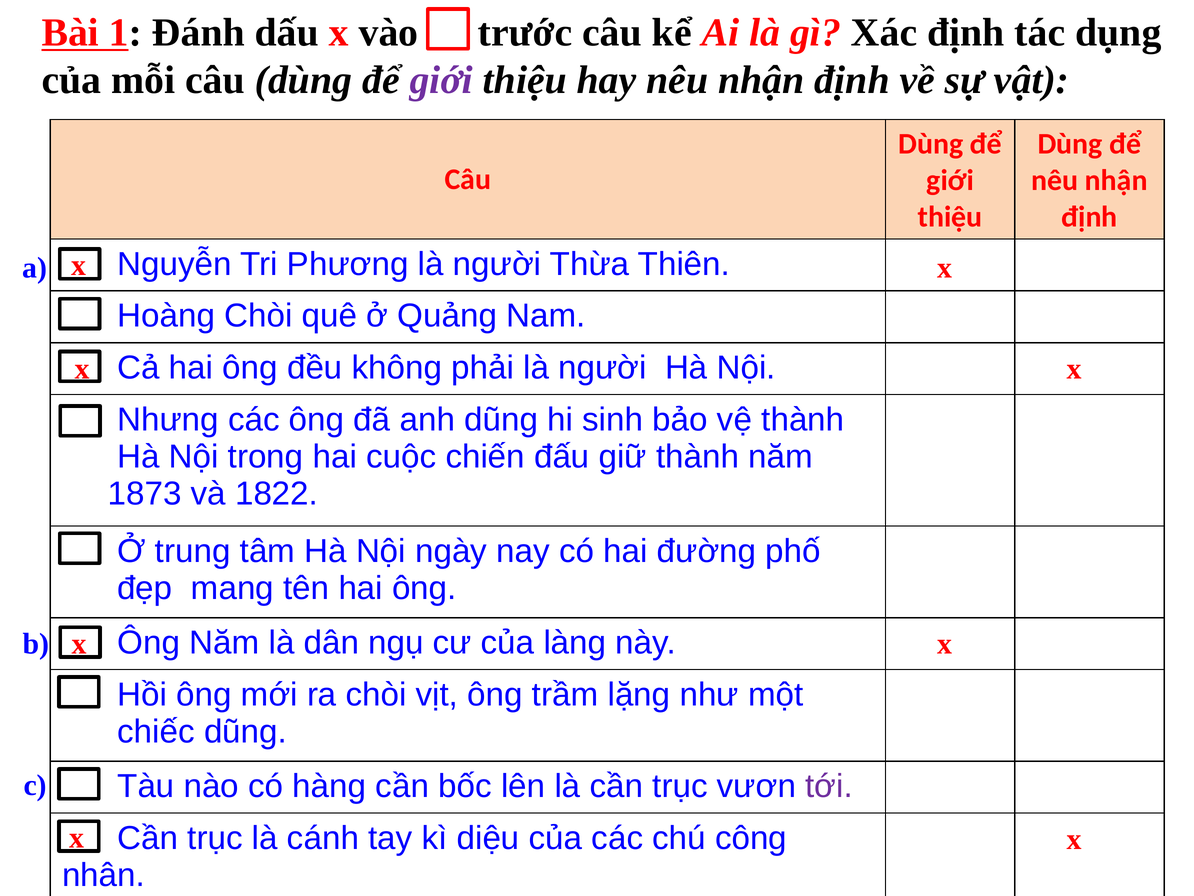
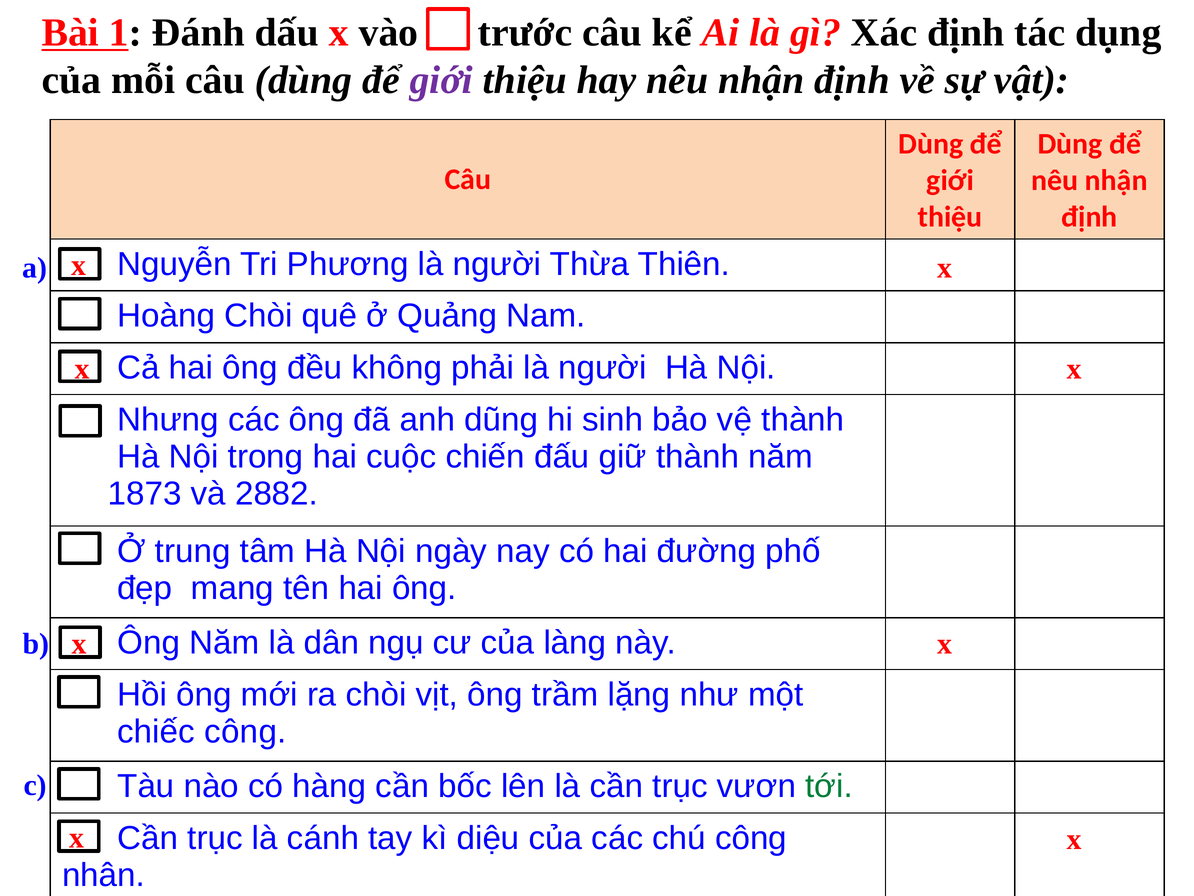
1822: 1822 -> 2882
chiếc dũng: dũng -> công
tới colour: purple -> green
